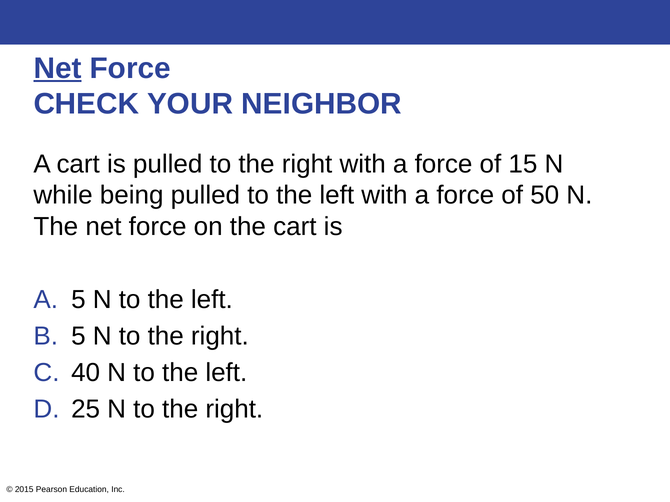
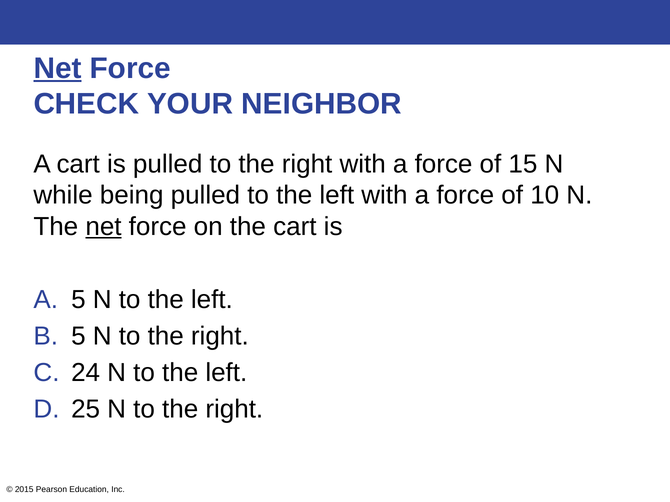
50: 50 -> 10
net at (104, 227) underline: none -> present
40: 40 -> 24
